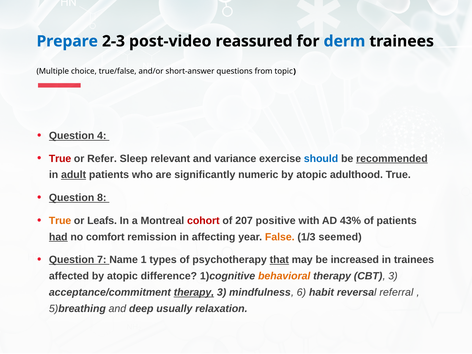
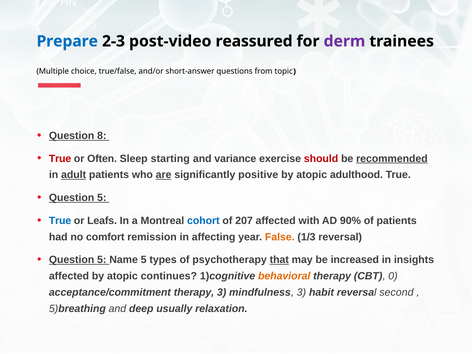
derm colour: blue -> purple
4: 4 -> 8
Refer: Refer -> Often
relevant: relevant -> starting
should colour: blue -> red
are underline: none -> present
numeric: numeric -> positive
8 at (102, 198): 8 -> 5
True at (60, 221) colour: orange -> blue
cohort colour: red -> blue
207 positive: positive -> affected
43%: 43% -> 90%
had underline: present -> none
1/3 seemed: seemed -> reversal
7 at (102, 260): 7 -> 5
Name 1: 1 -> 5
in trainees: trainees -> insights
difference: difference -> continues
CBT 3: 3 -> 0
therapy at (194, 292) underline: present -> none
mindfulness 6: 6 -> 3
referral: referral -> second
